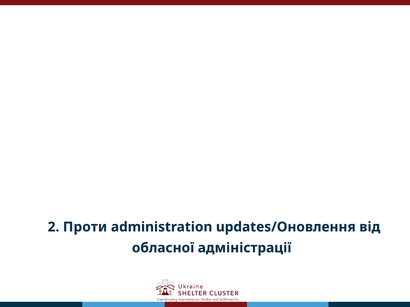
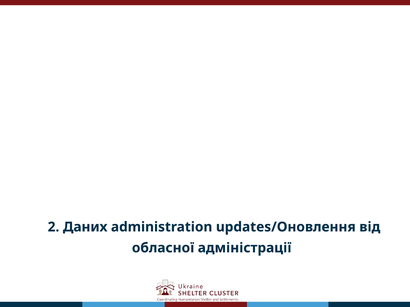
Проти: Проти -> Даних
